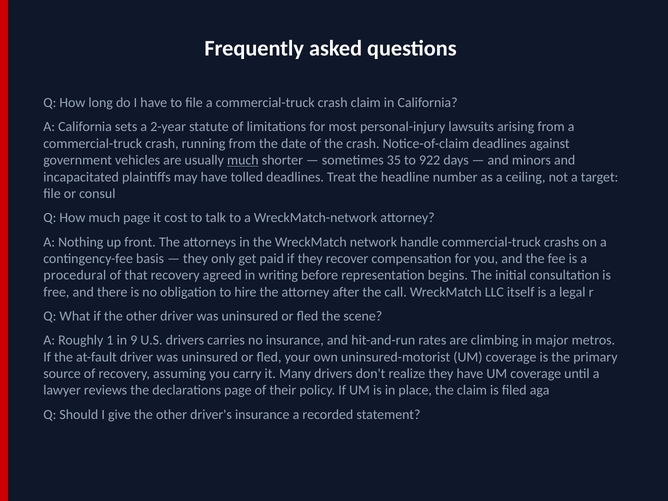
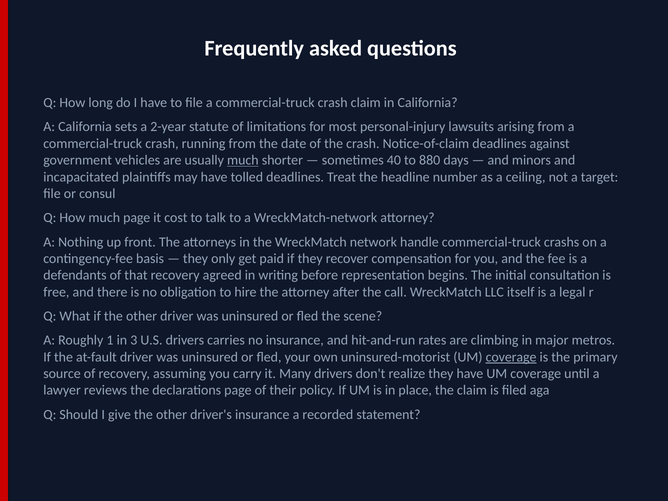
35: 35 -> 40
922: 922 -> 880
procedural: procedural -> defendants
9: 9 -> 3
coverage at (511, 357) underline: none -> present
